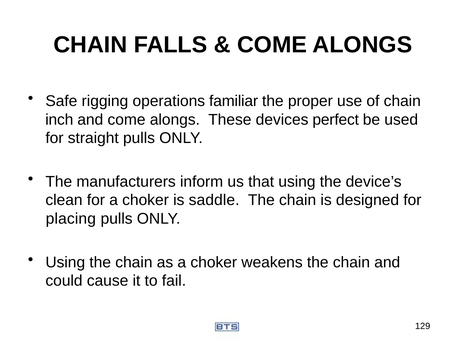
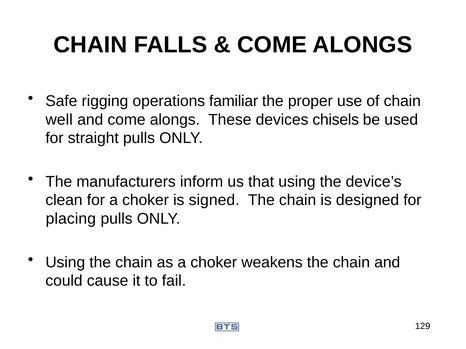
inch: inch -> well
perfect: perfect -> chisels
saddle: saddle -> signed
